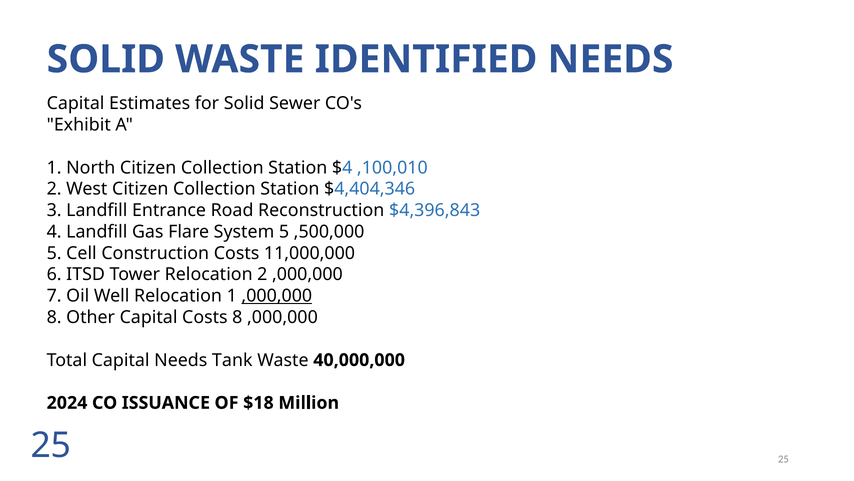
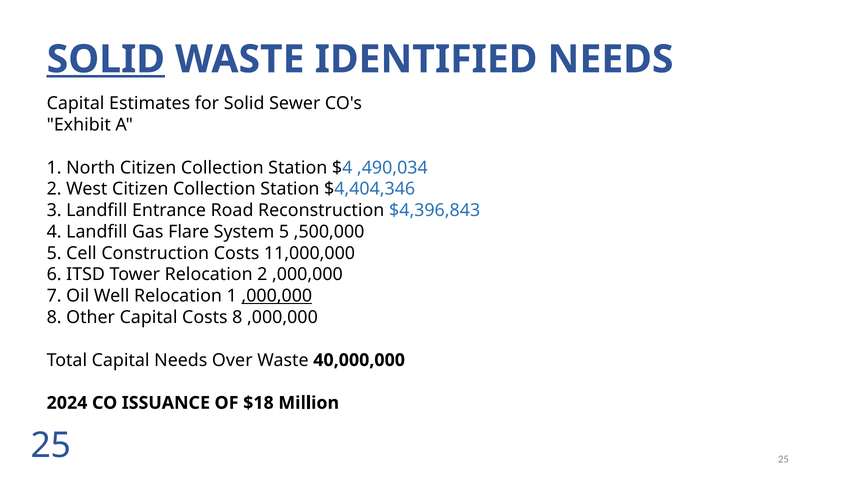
SOLID at (106, 59) underline: none -> present
,100,010: ,100,010 -> ,490,034
Tank: Tank -> Over
